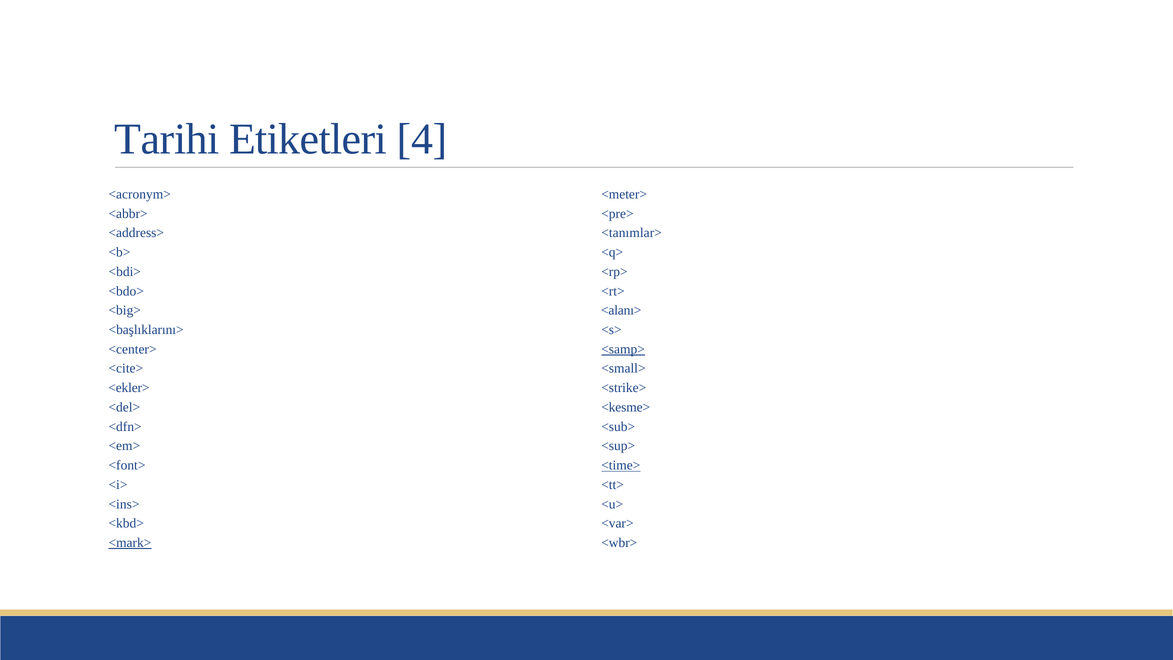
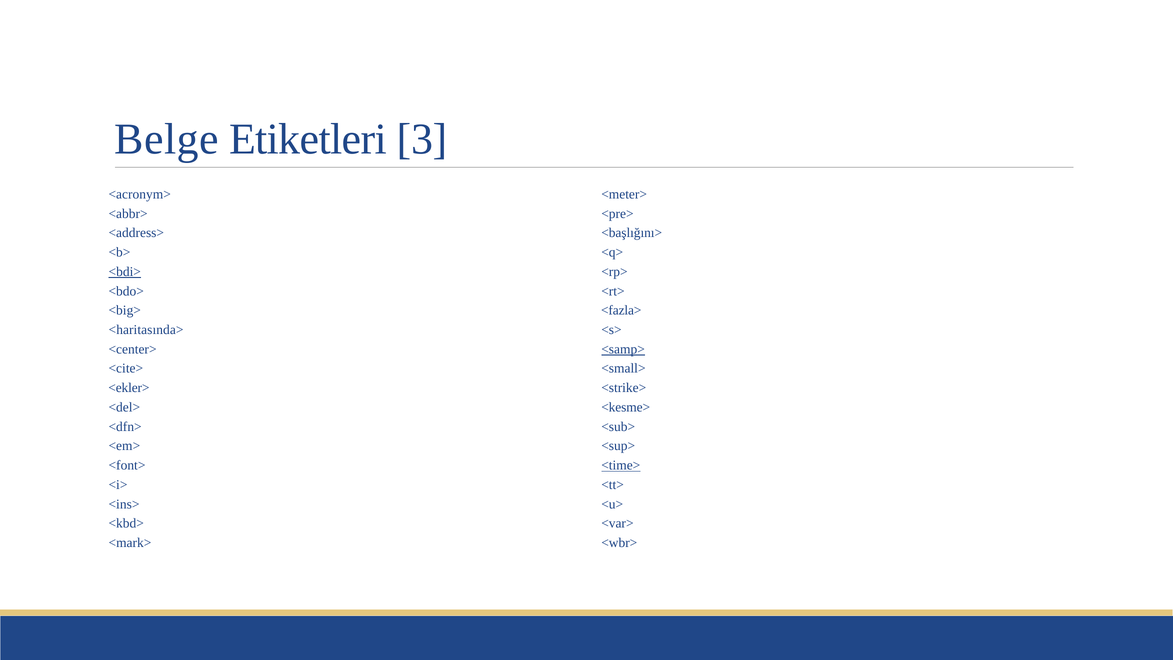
Tarihi: Tarihi -> Belge
4: 4 -> 3
<tanımlar>: <tanımlar> -> <başlığını>
<bdi> underline: none -> present
<alanı>: <alanı> -> <fazla>
<başlıklarını>: <başlıklarını> -> <haritasında>
<mark> underline: present -> none
